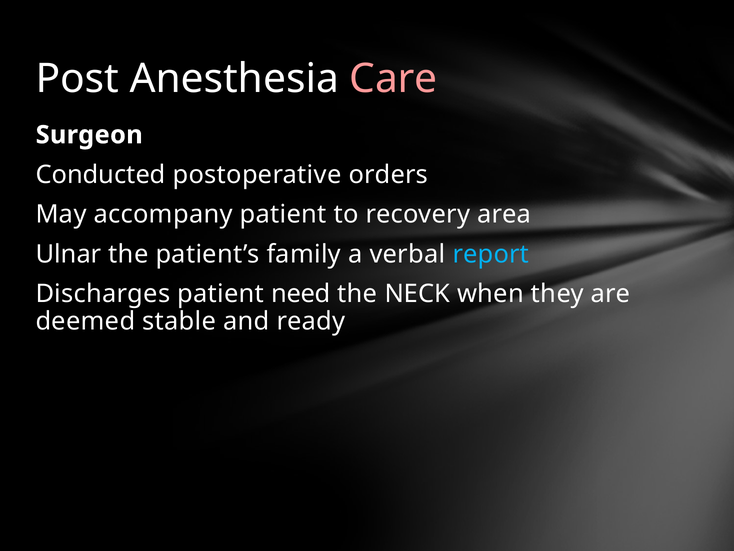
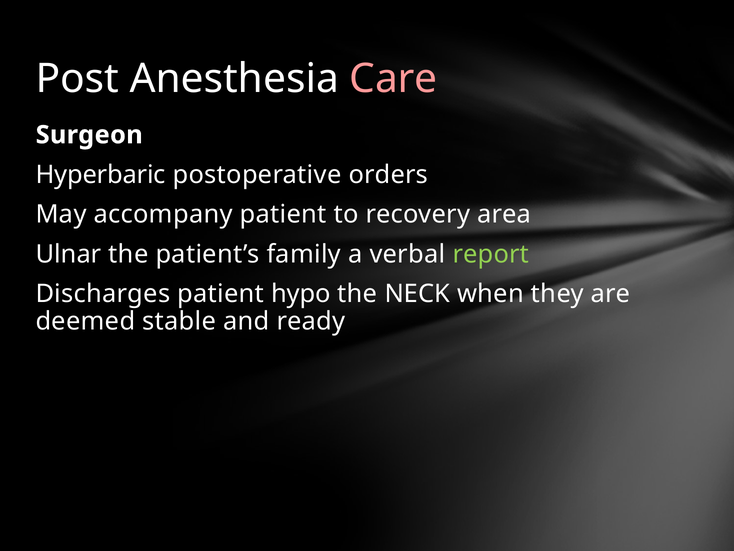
Conducted: Conducted -> Hyperbaric
report colour: light blue -> light green
need: need -> hypo
